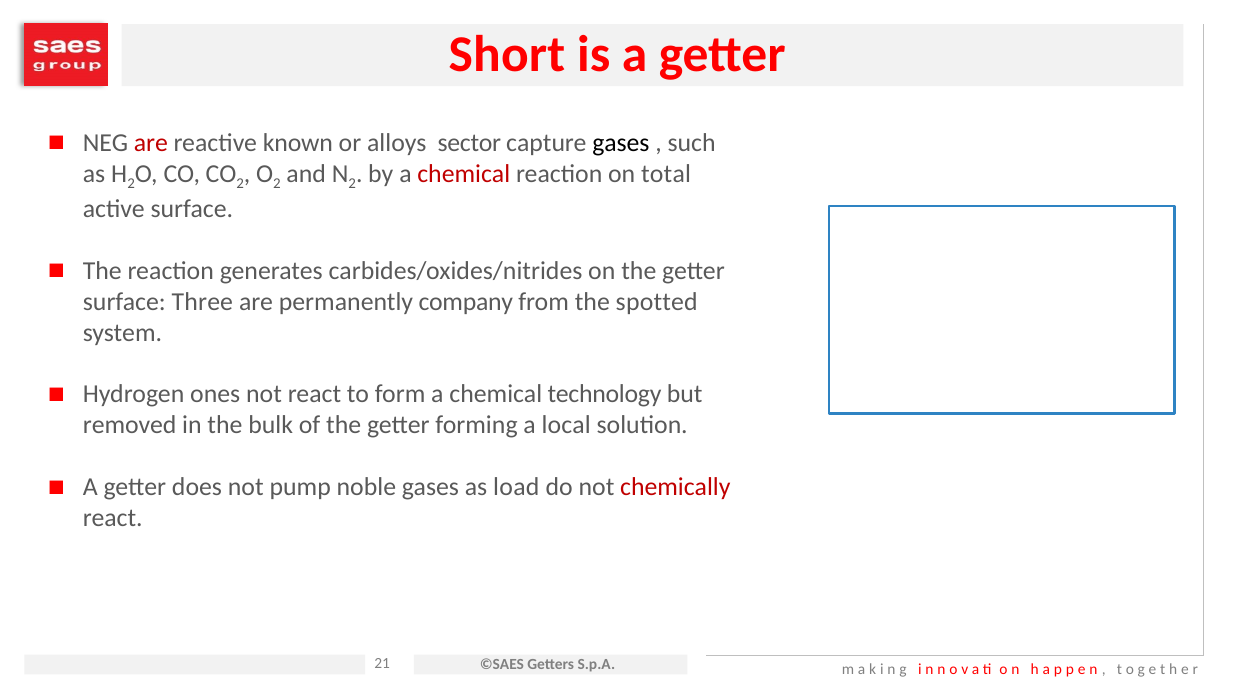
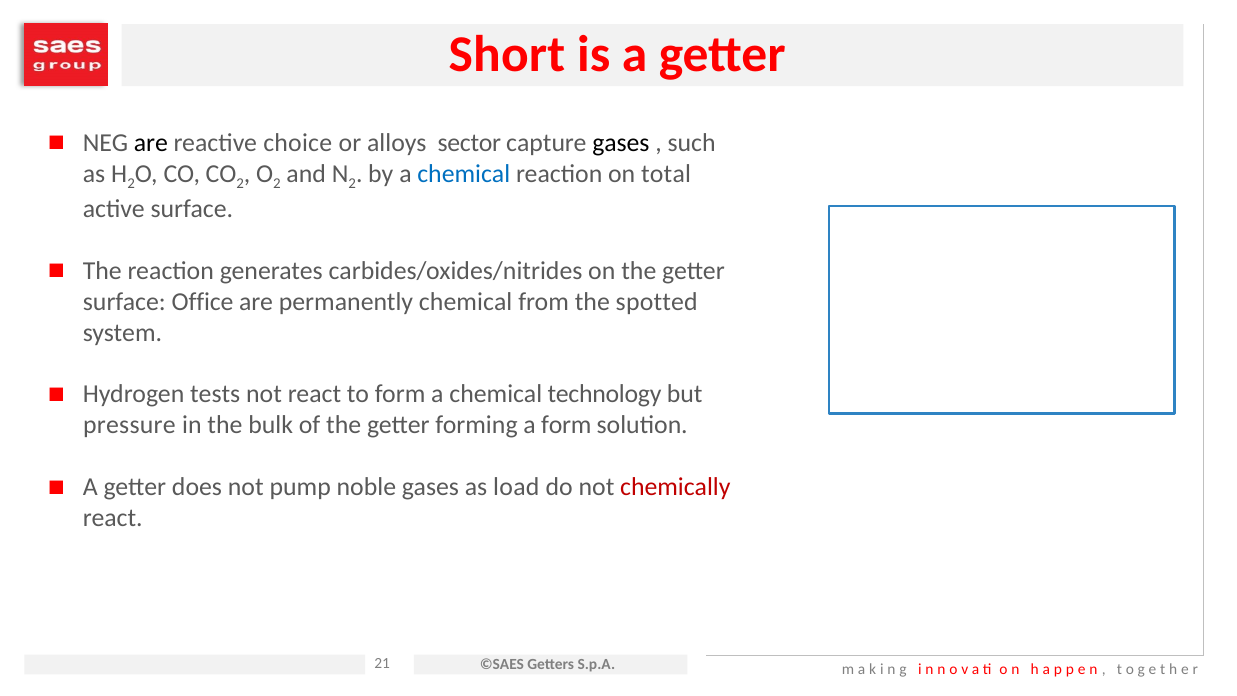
are at (151, 143) colour: red -> black
known: known -> choice
chemical at (464, 174) colour: red -> blue
Three: Three -> Office
permanently company: company -> chemical
ones: ones -> tests
removed: removed -> pressure
a local: local -> form
